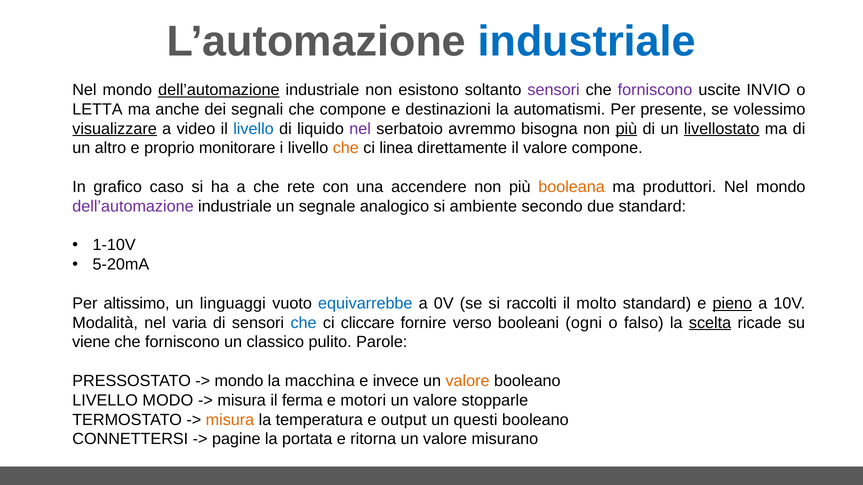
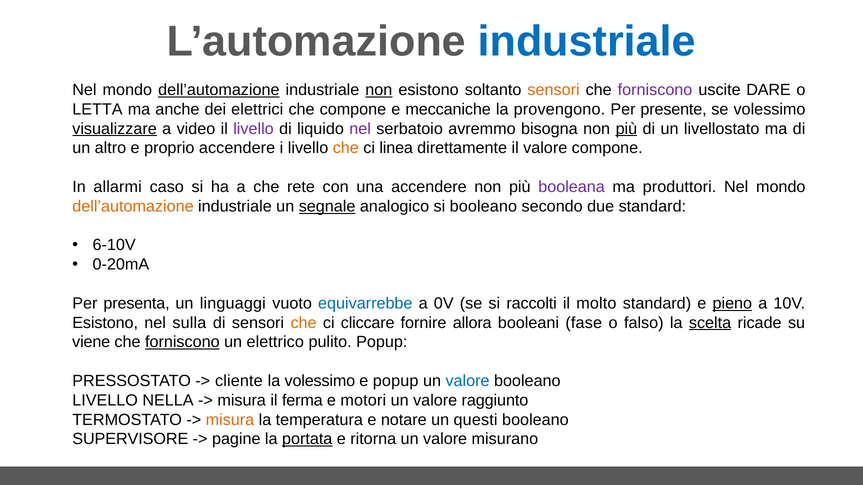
non at (379, 90) underline: none -> present
sensori at (554, 90) colour: purple -> orange
INVIO: INVIO -> DARE
segnali: segnali -> elettrici
destinazioni: destinazioni -> meccaniche
automatismi: automatismi -> provengono
livello at (253, 129) colour: blue -> purple
livellostato underline: present -> none
proprio monitorare: monitorare -> accendere
grafico: grafico -> allarmi
booleana colour: orange -> purple
dell’automazione at (133, 207) colour: purple -> orange
segnale underline: none -> present
si ambiente: ambiente -> booleano
1-10V: 1-10V -> 6-10V
5-20mA: 5-20mA -> 0-20mA
altissimo: altissimo -> presenta
Modalità at (105, 323): Modalità -> Esistono
varia: varia -> sulla
che at (304, 323) colour: blue -> orange
verso: verso -> allora
ogni: ogni -> fase
forniscono at (182, 342) underline: none -> present
classico: classico -> elettrico
pulito Parole: Parole -> Popup
mondo at (239, 381): mondo -> cliente
la macchina: macchina -> volessimo
e invece: invece -> popup
valore at (468, 381) colour: orange -> blue
MODO: MODO -> NELLA
stopparle: stopparle -> raggiunto
output: output -> notare
CONNETTERSI: CONNETTERSI -> SUPERVISORE
portata underline: none -> present
